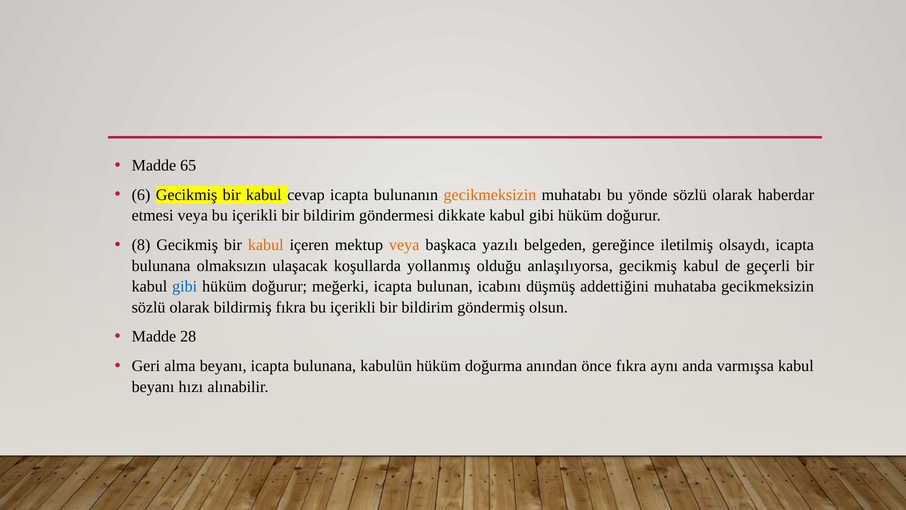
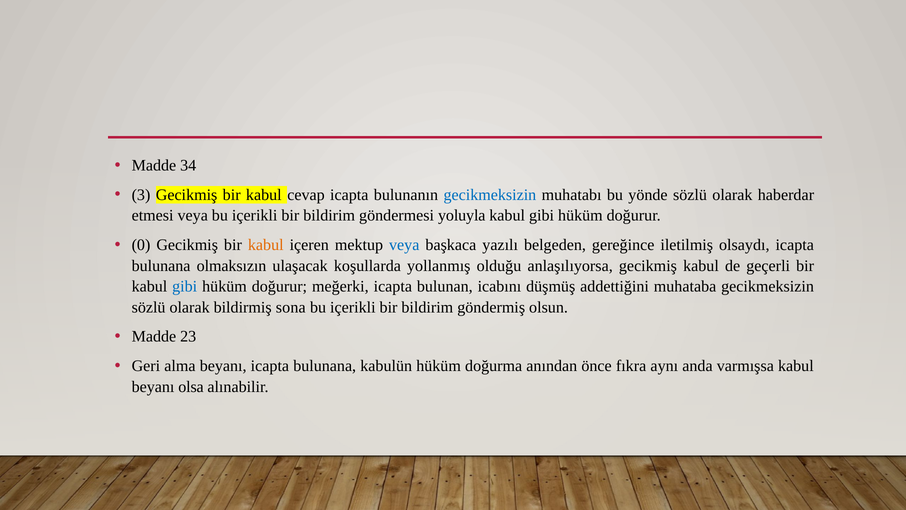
65: 65 -> 34
6: 6 -> 3
gecikmeksizin at (490, 195) colour: orange -> blue
dikkate: dikkate -> yoluyla
8: 8 -> 0
veya at (404, 245) colour: orange -> blue
bildirmiş fıkra: fıkra -> sona
28: 28 -> 23
hızı: hızı -> olsa
